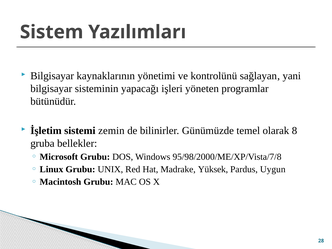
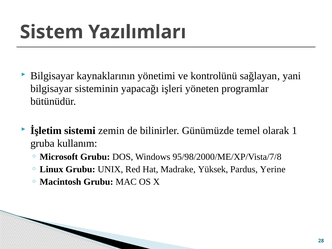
8: 8 -> 1
bellekler: bellekler -> kullanım
Uygun: Uygun -> Yerine
